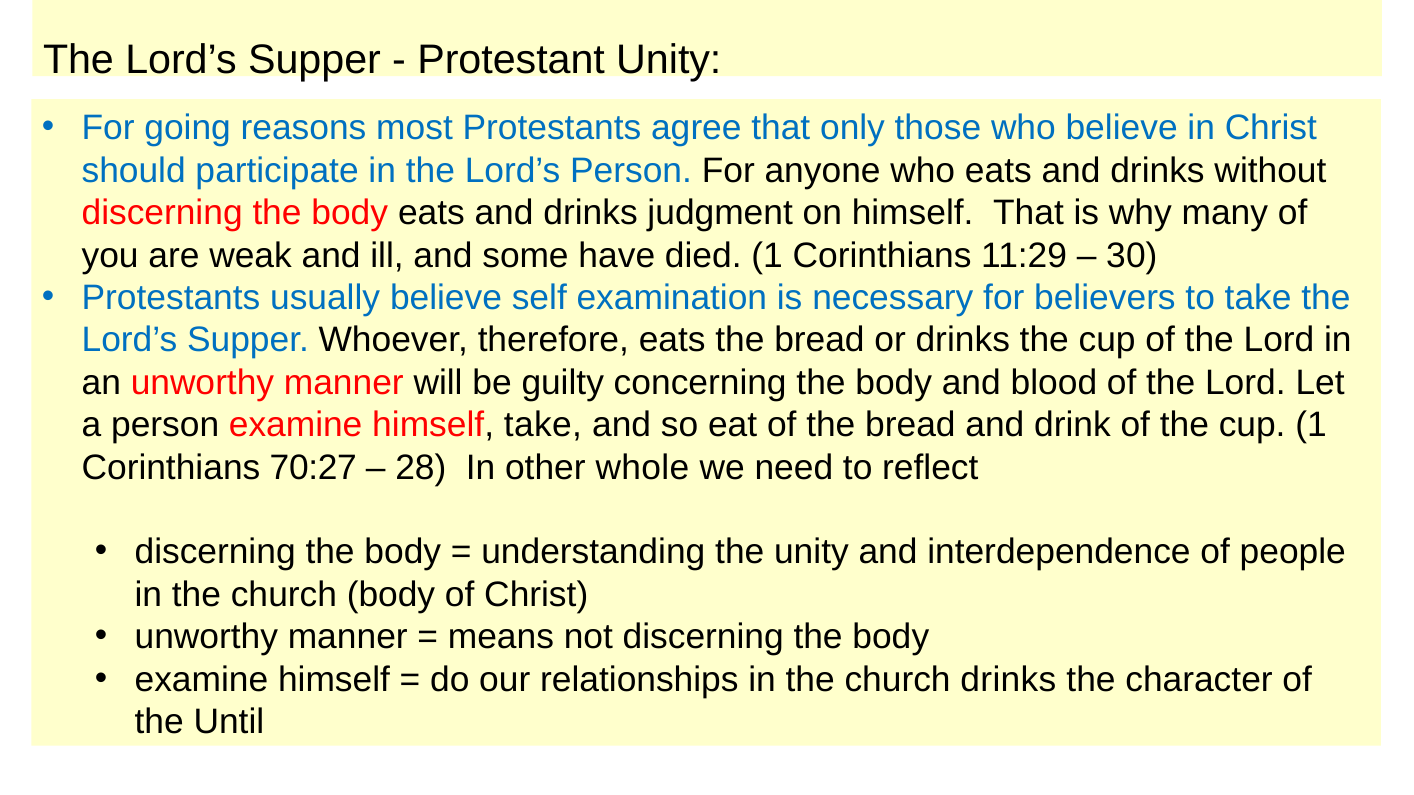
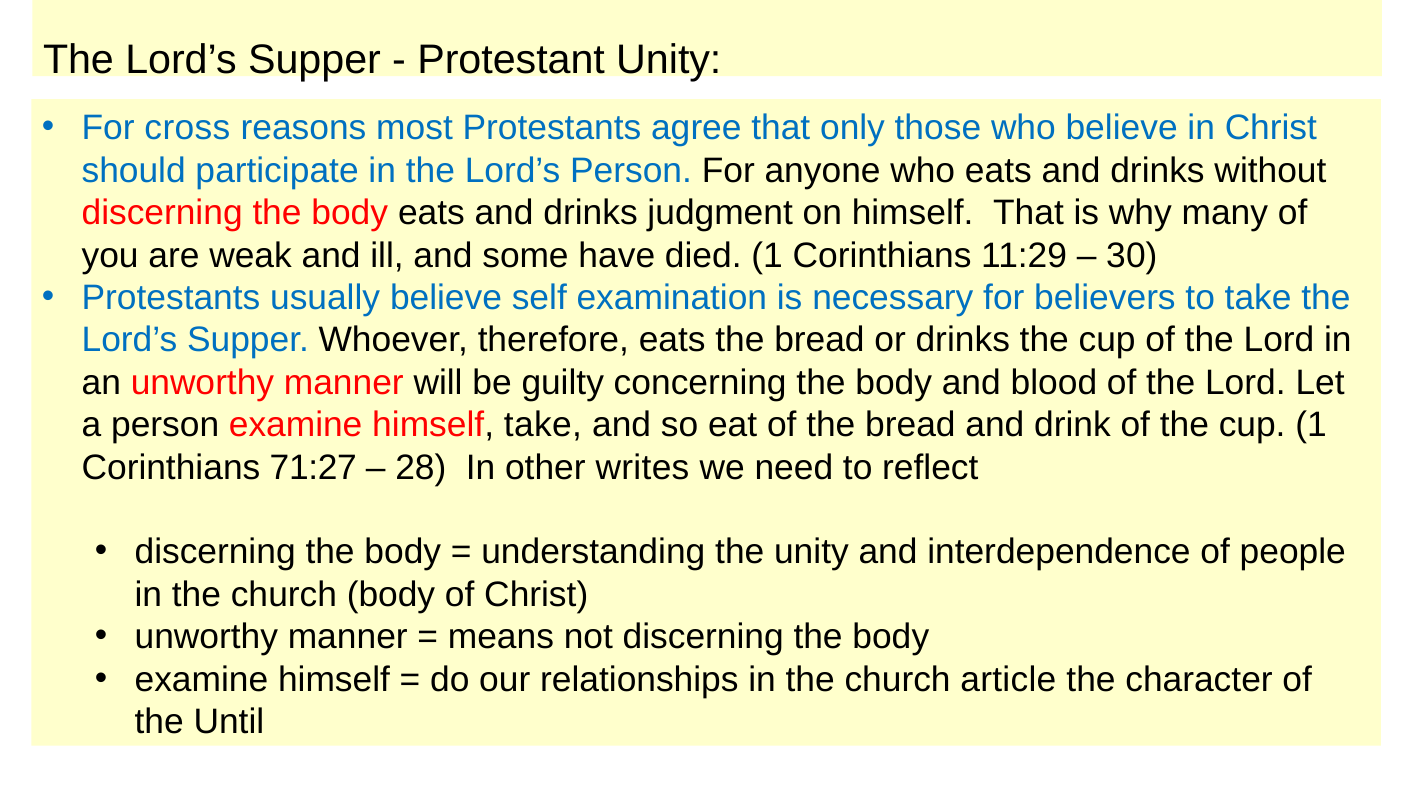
going: going -> cross
70:27: 70:27 -> 71:27
whole: whole -> writes
church drinks: drinks -> article
